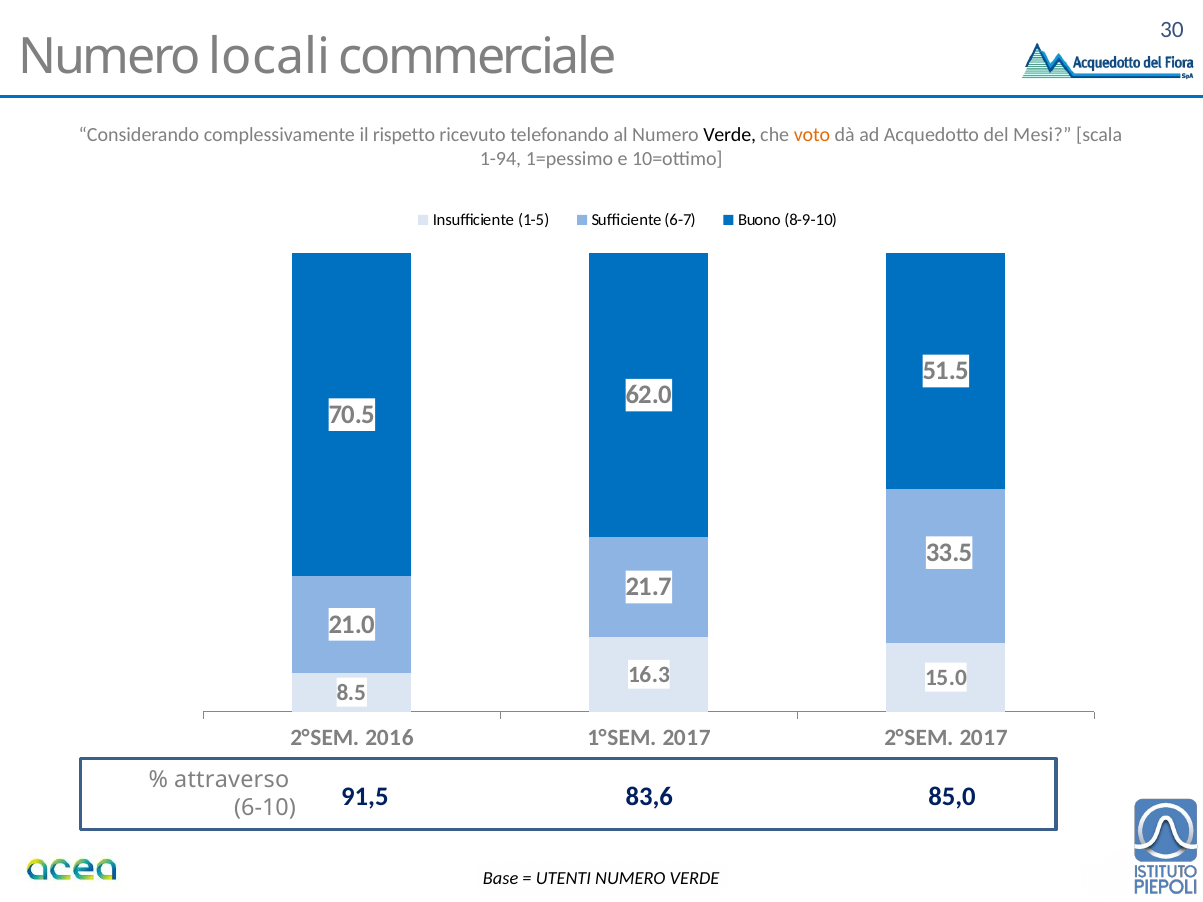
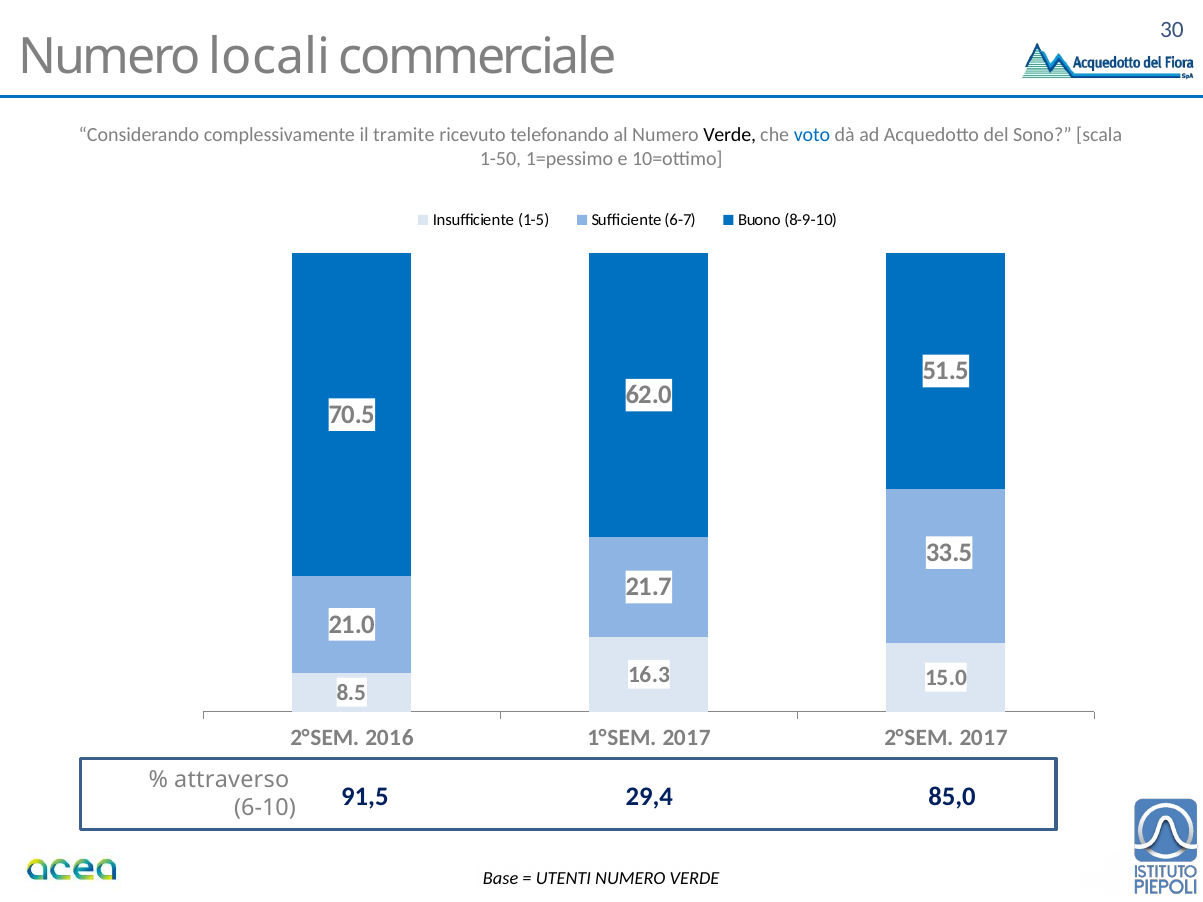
rispetto: rispetto -> tramite
voto colour: orange -> blue
Mesi: Mesi -> Sono
1-94: 1-94 -> 1-50
83,6: 83,6 -> 29,4
